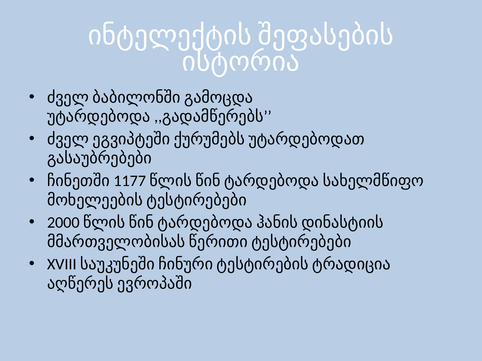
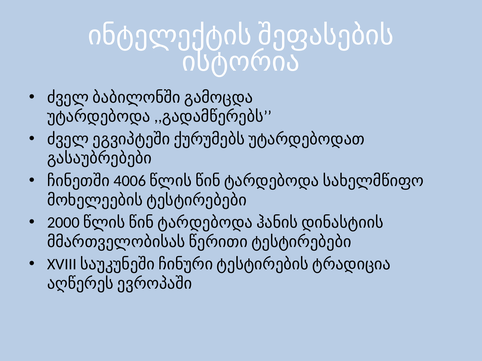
1177: 1177 -> 4006
